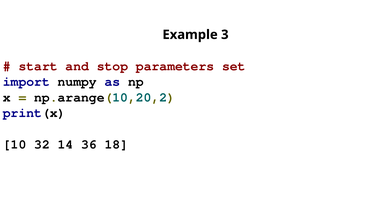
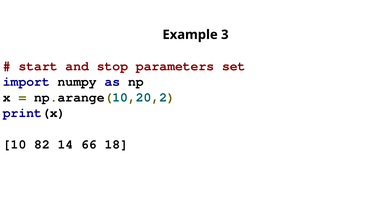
32: 32 -> 82
36: 36 -> 66
